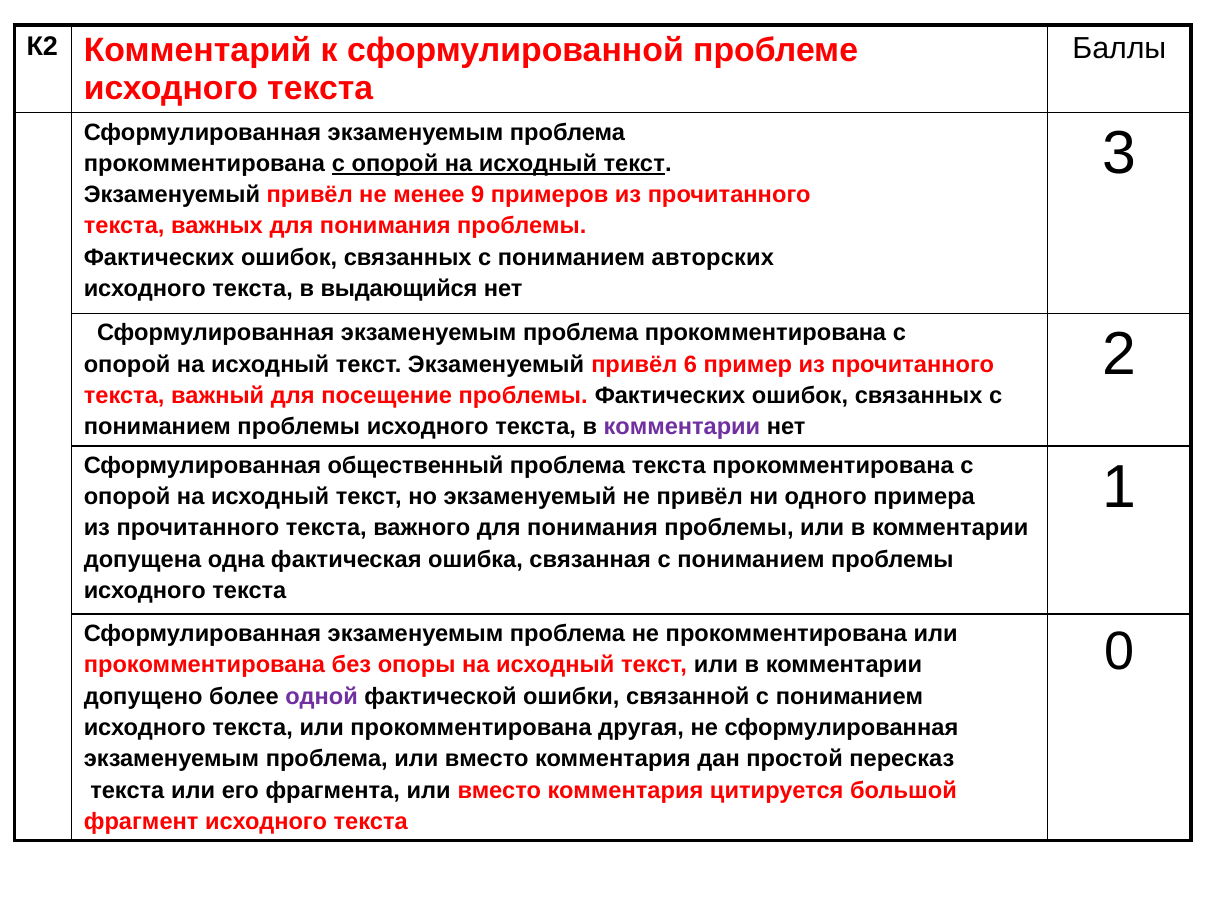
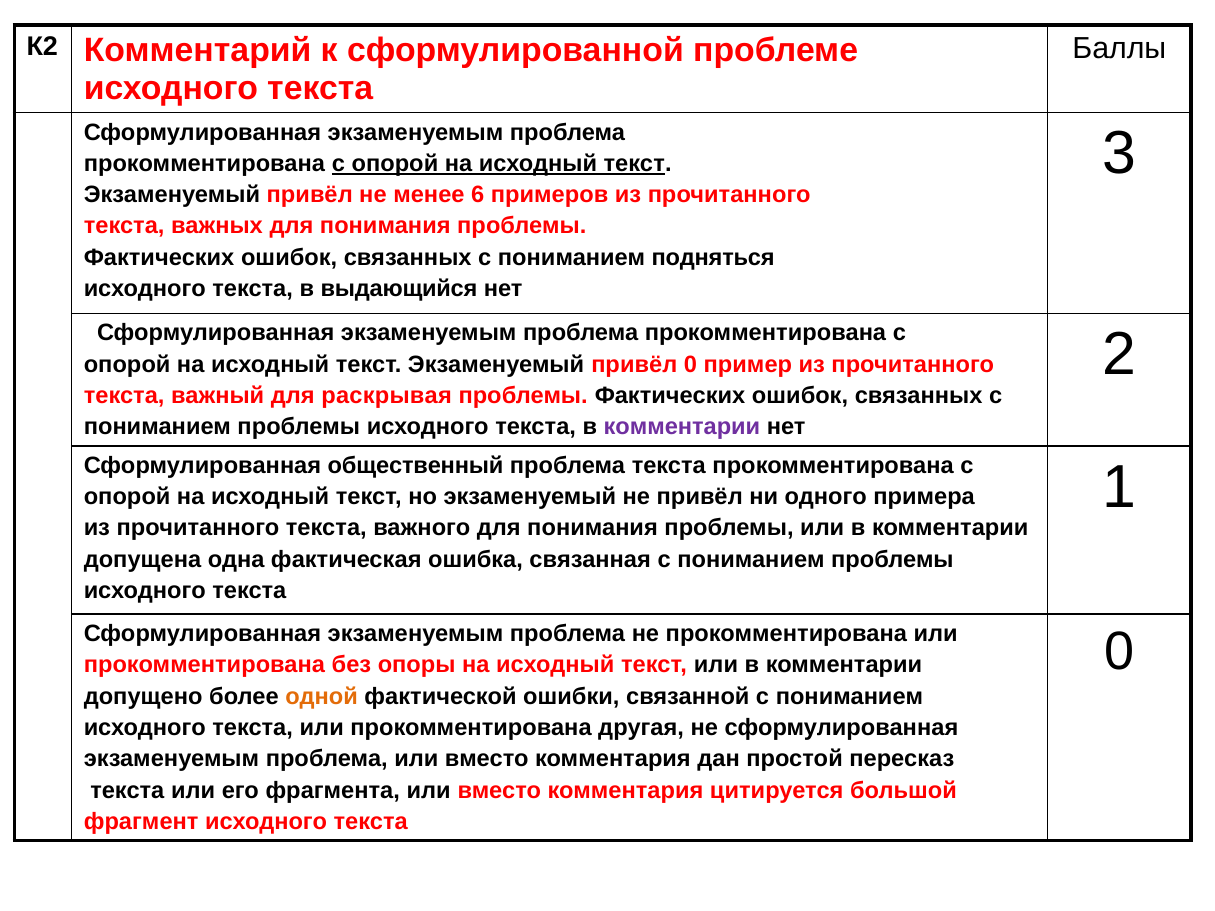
9: 9 -> 6
авторских: авторских -> подняться
привёл 6: 6 -> 0
посещение: посещение -> раскрывая
одной colour: purple -> orange
